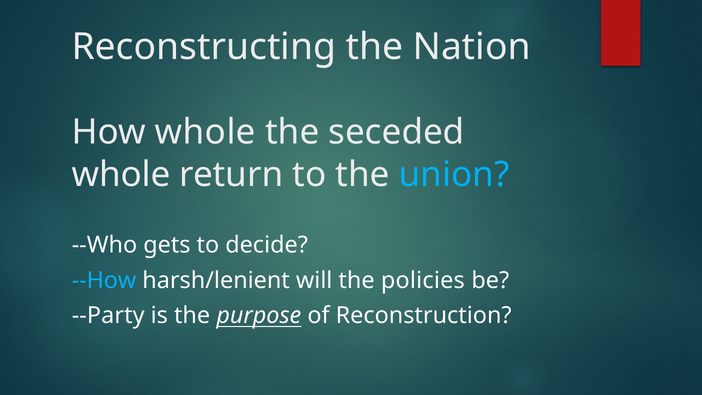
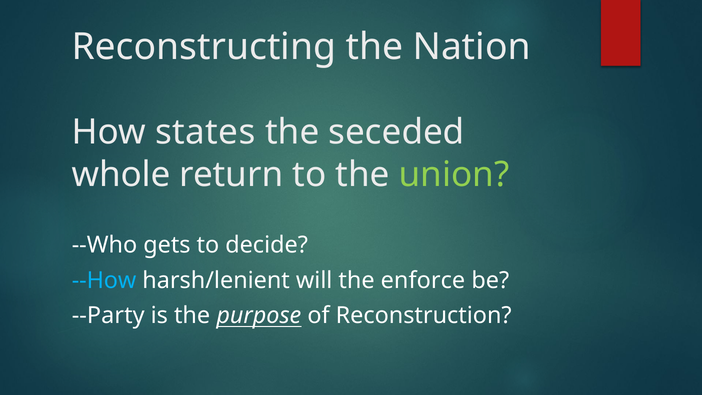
How whole: whole -> states
union colour: light blue -> light green
policies: policies -> enforce
